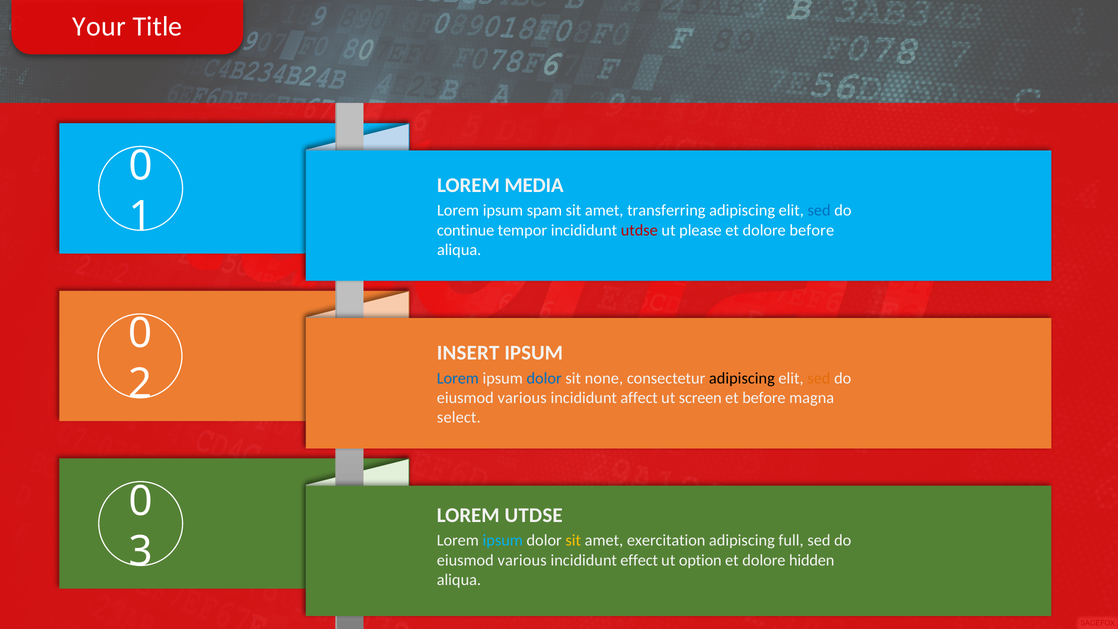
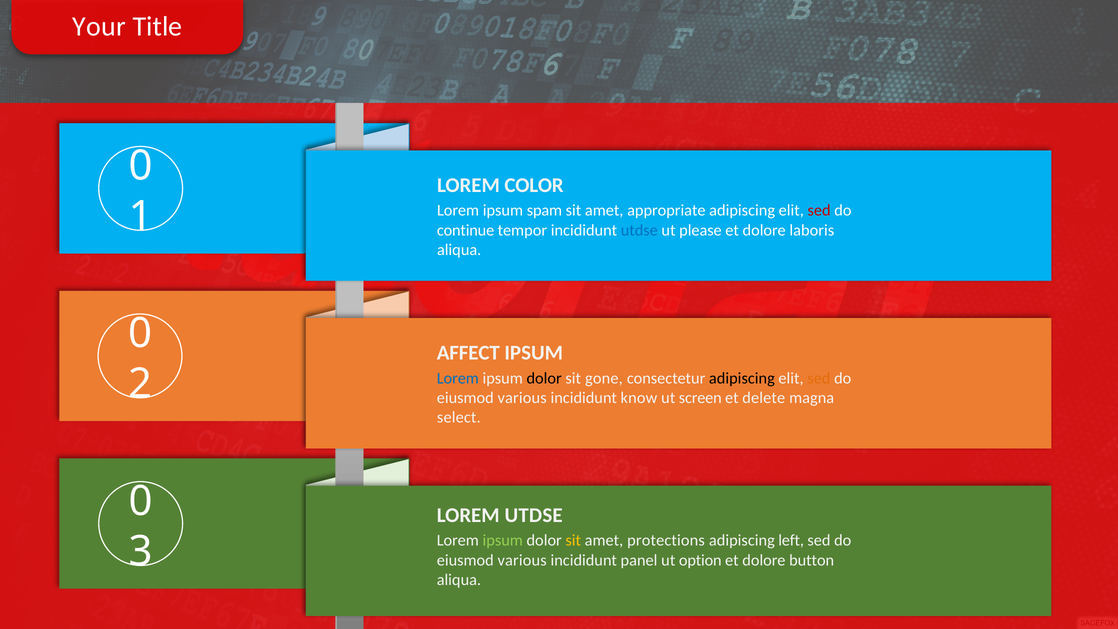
MEDIA: MEDIA -> COLOR
transferring: transferring -> appropriate
sed at (819, 211) colour: blue -> red
utdse at (639, 230) colour: red -> blue
dolore before: before -> laboris
INSERT: INSERT -> AFFECT
dolor at (544, 378) colour: blue -> black
none: none -> gone
affect: affect -> know
et before: before -> delete
ipsum at (503, 540) colour: light blue -> light green
exercitation: exercitation -> protections
full: full -> left
effect: effect -> panel
hidden: hidden -> button
